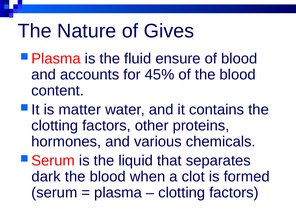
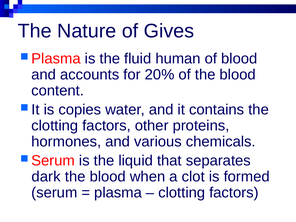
ensure: ensure -> human
45%: 45% -> 20%
matter: matter -> copies
